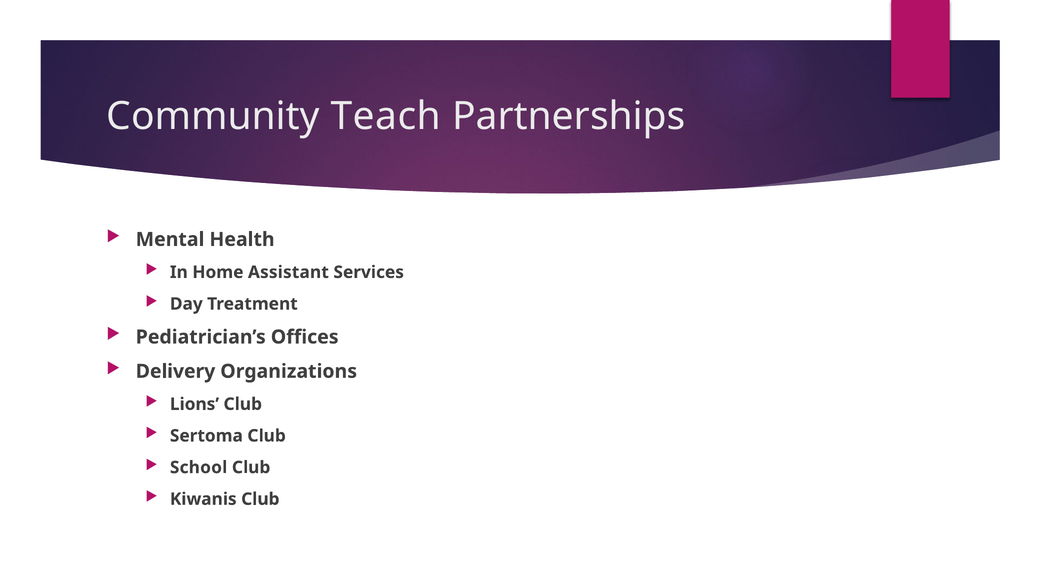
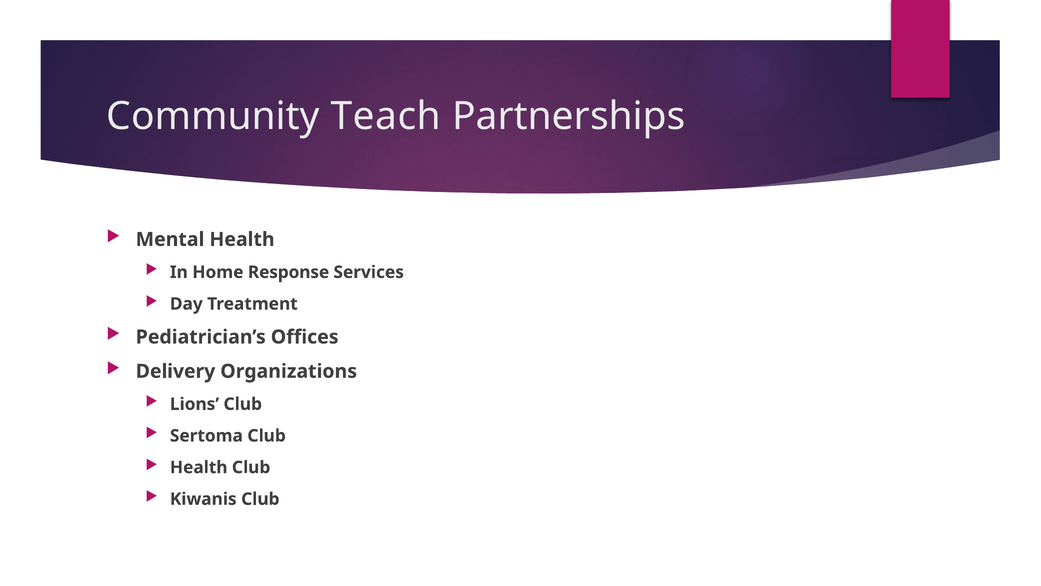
Assistant: Assistant -> Response
School at (199, 467): School -> Health
